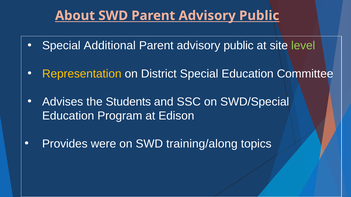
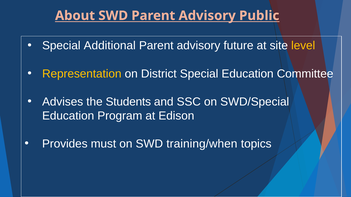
public at (239, 46): public -> future
level colour: light green -> yellow
were: were -> must
training/along: training/along -> training/when
